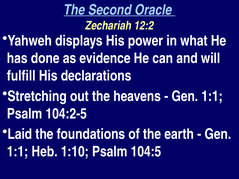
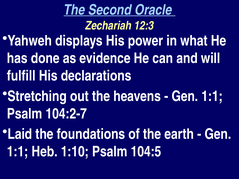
12:2: 12:2 -> 12:3
104:2-5: 104:2-5 -> 104:2-7
